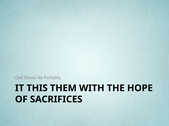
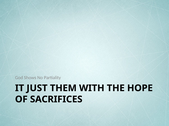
THIS: THIS -> JUST
